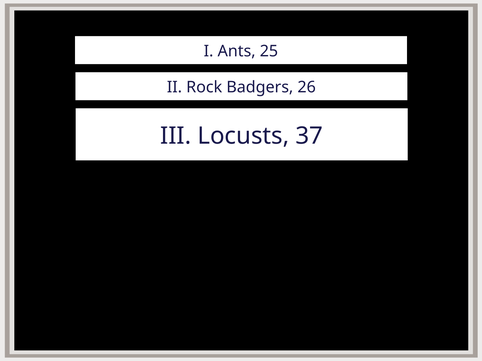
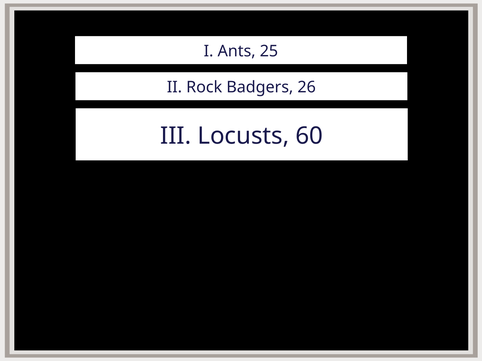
37: 37 -> 60
